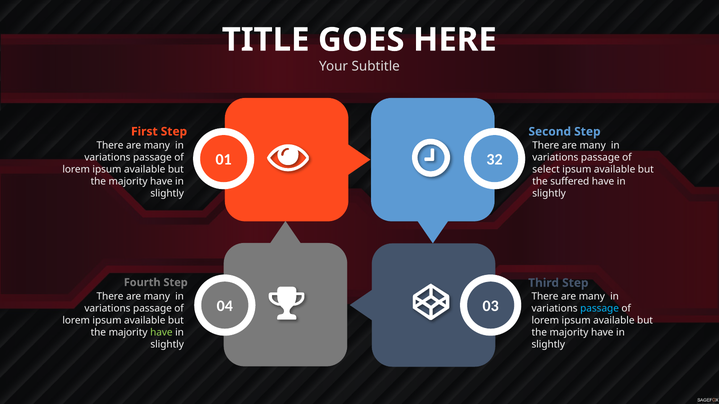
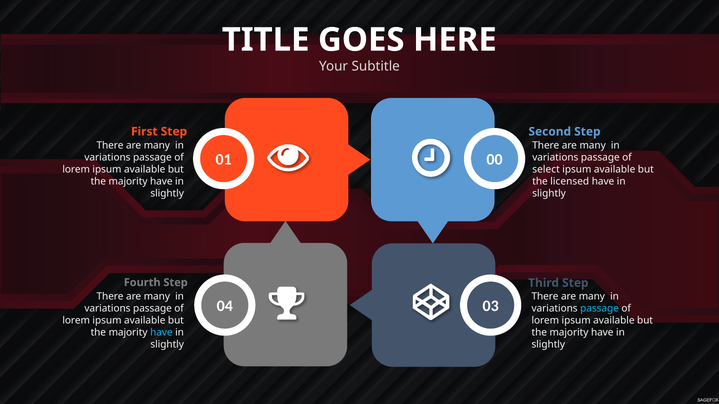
32: 32 -> 00
suffered: suffered -> licensed
have at (161, 333) colour: light green -> light blue
